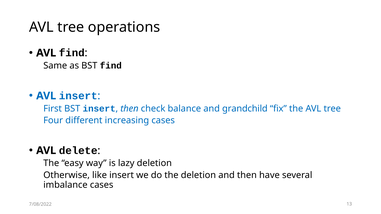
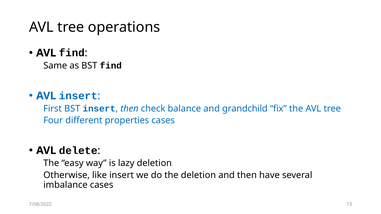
increasing: increasing -> properties
